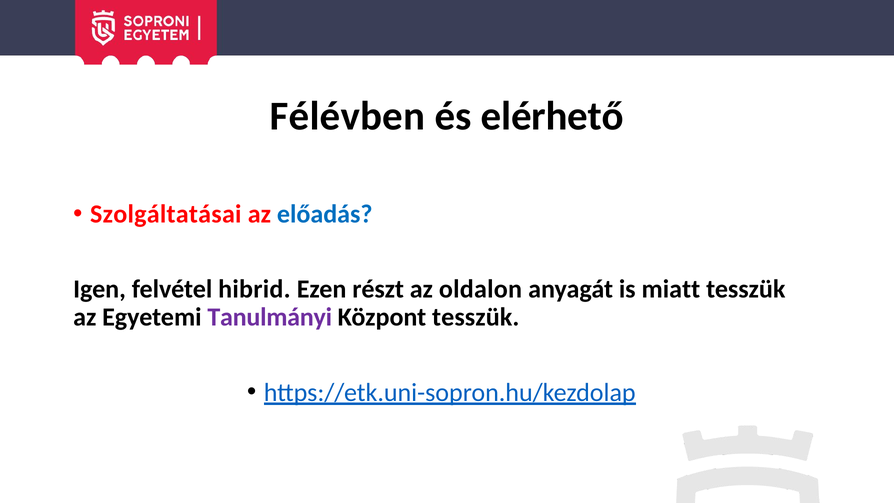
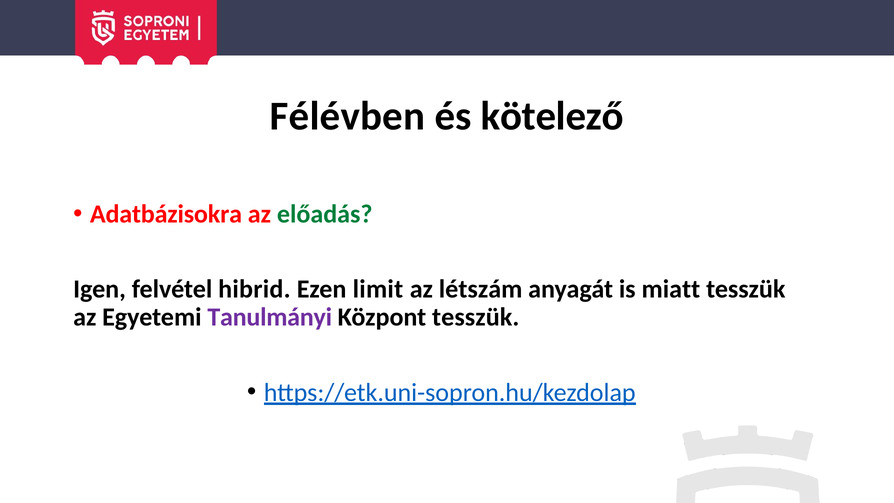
elérhető: elérhető -> kötelező
Szolgáltatásai: Szolgáltatásai -> Adatbázisokra
előadás colour: blue -> green
részt: részt -> limit
oldalon: oldalon -> létszám
